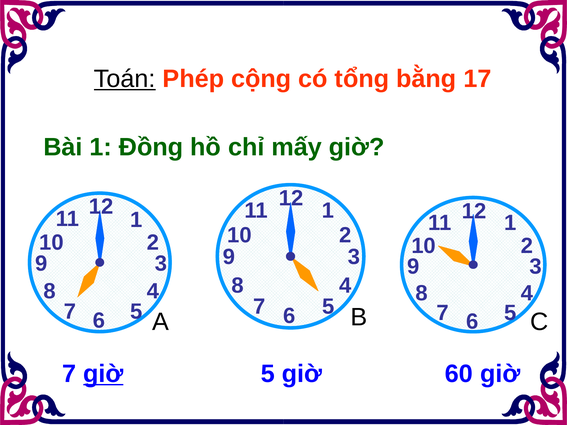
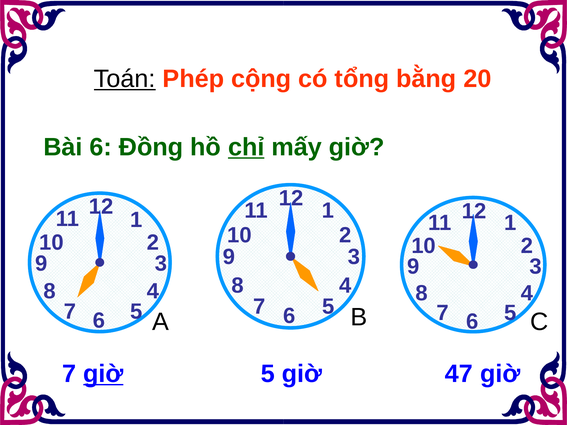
17: 17 -> 20
Bài 1: 1 -> 6
chỉ underline: none -> present
60: 60 -> 47
